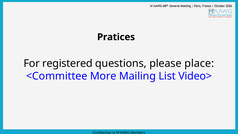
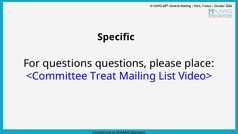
Pratices: Pratices -> Specific
For registered: registered -> questions
More: More -> Treat
